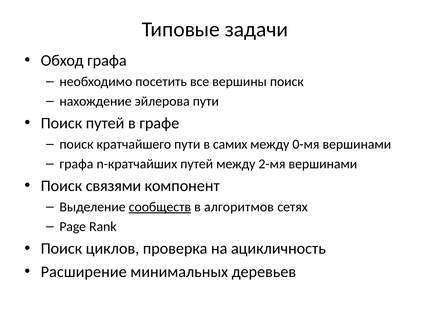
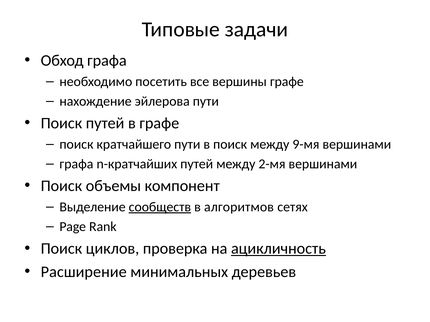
вершины поиск: поиск -> графе
в самих: самих -> поиск
0-мя: 0-мя -> 9-мя
связями: связями -> объемы
ацикличность underline: none -> present
